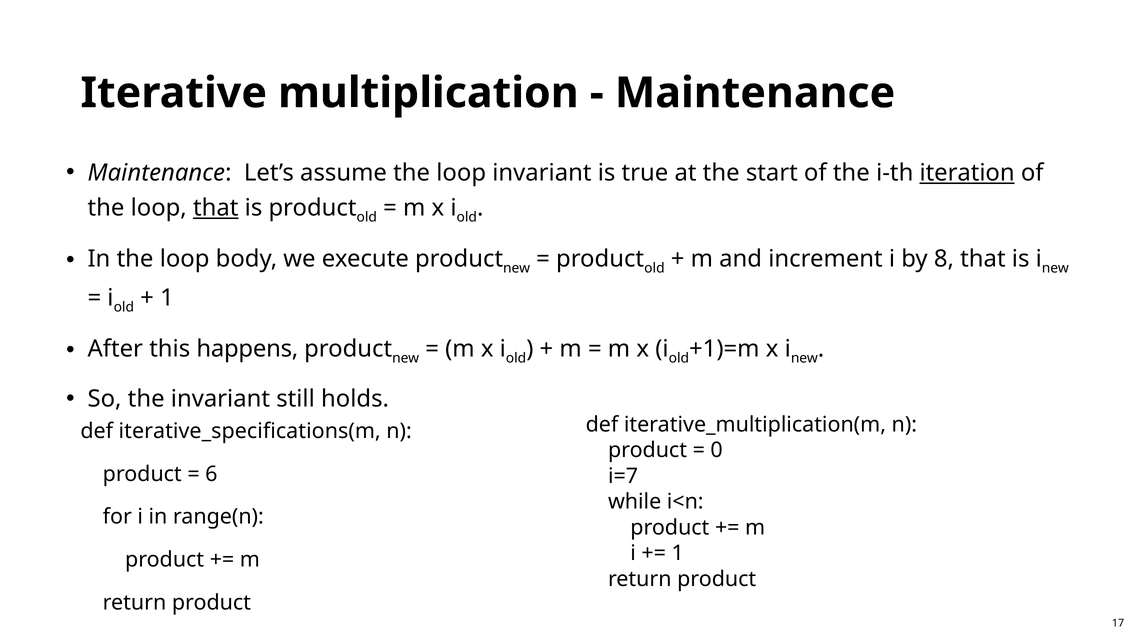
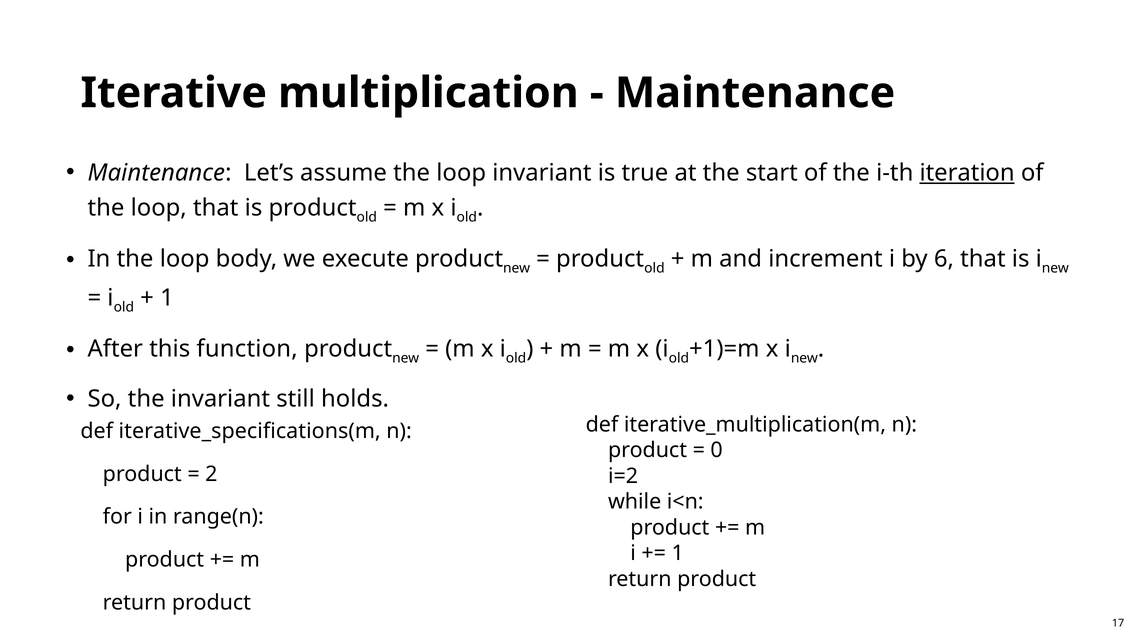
that at (216, 208) underline: present -> none
8: 8 -> 6
happens: happens -> function
6: 6 -> 2
i=7: i=7 -> i=2
